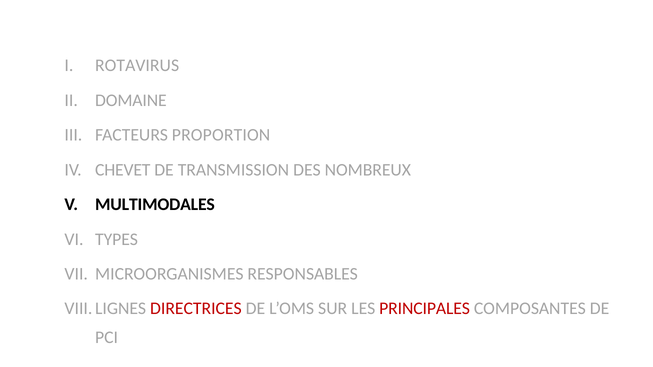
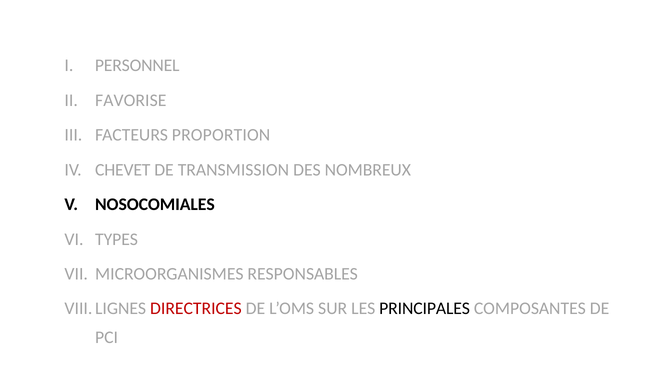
ROTAVIRUS: ROTAVIRUS -> PERSONNEL
DOMAINE: DOMAINE -> FAVORISE
MULTIMODALES: MULTIMODALES -> NOSOCOMIALES
PRINCIPALES colour: red -> black
